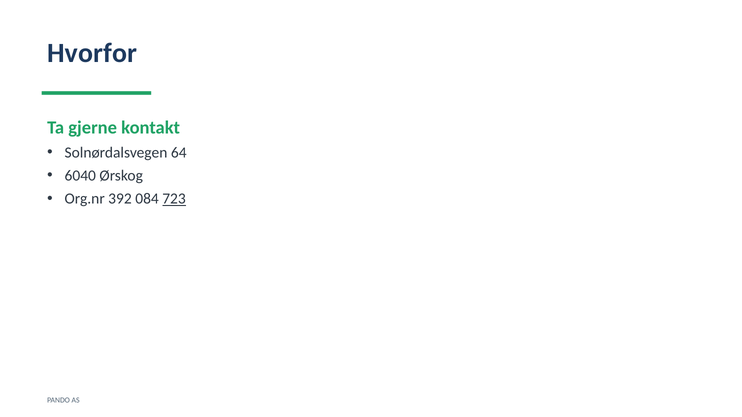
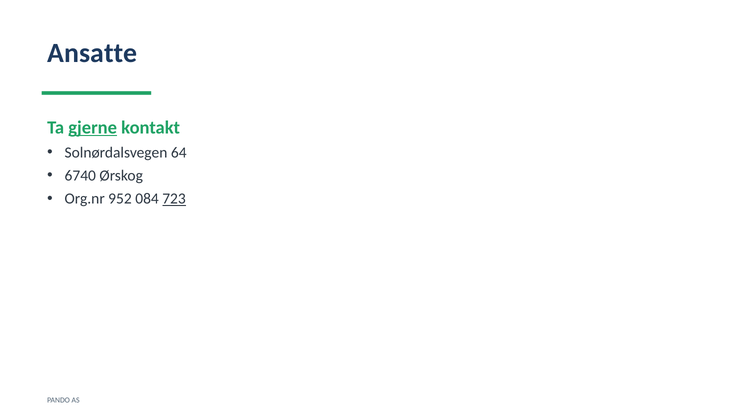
Hvorfor: Hvorfor -> Ansatte
gjerne underline: none -> present
6040: 6040 -> 6740
392: 392 -> 952
